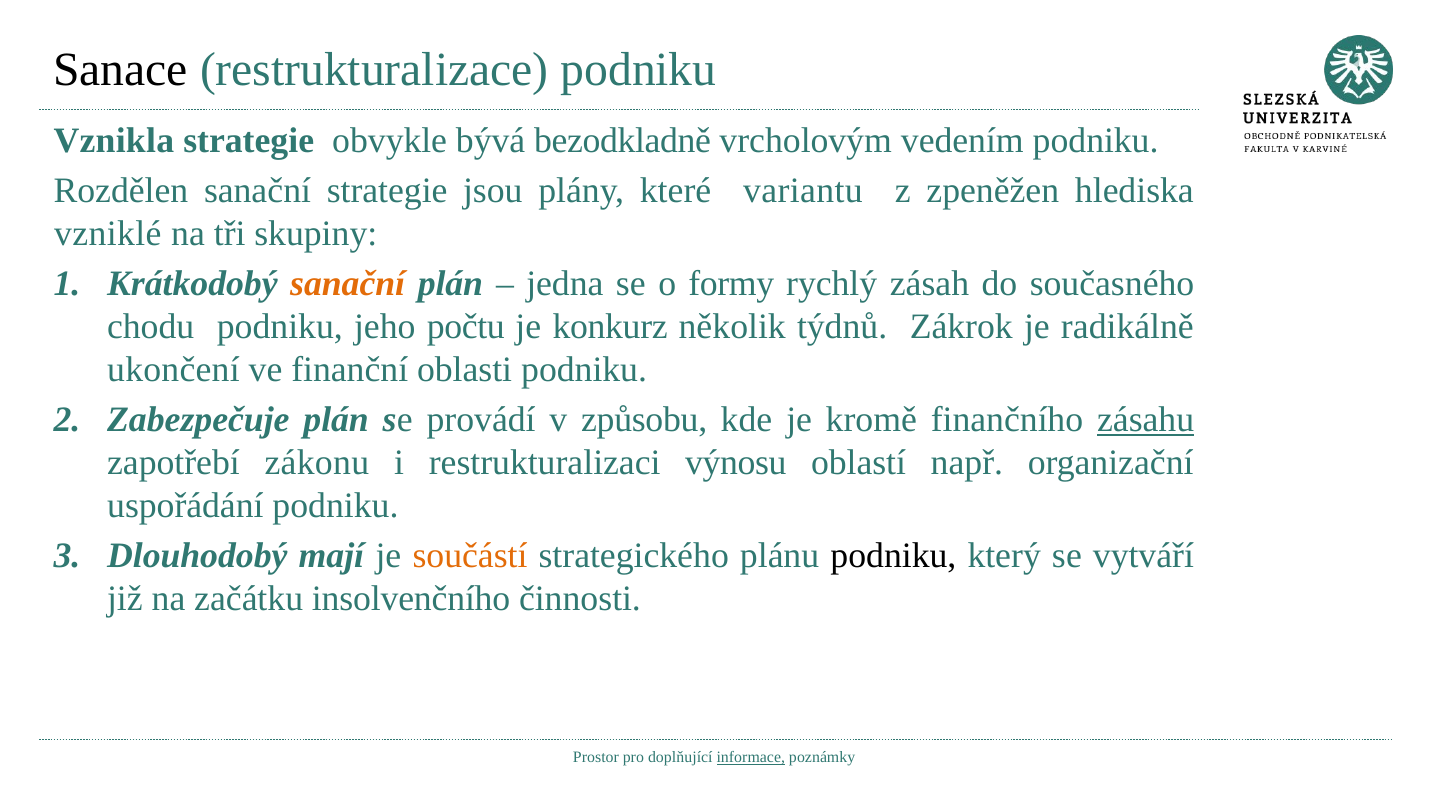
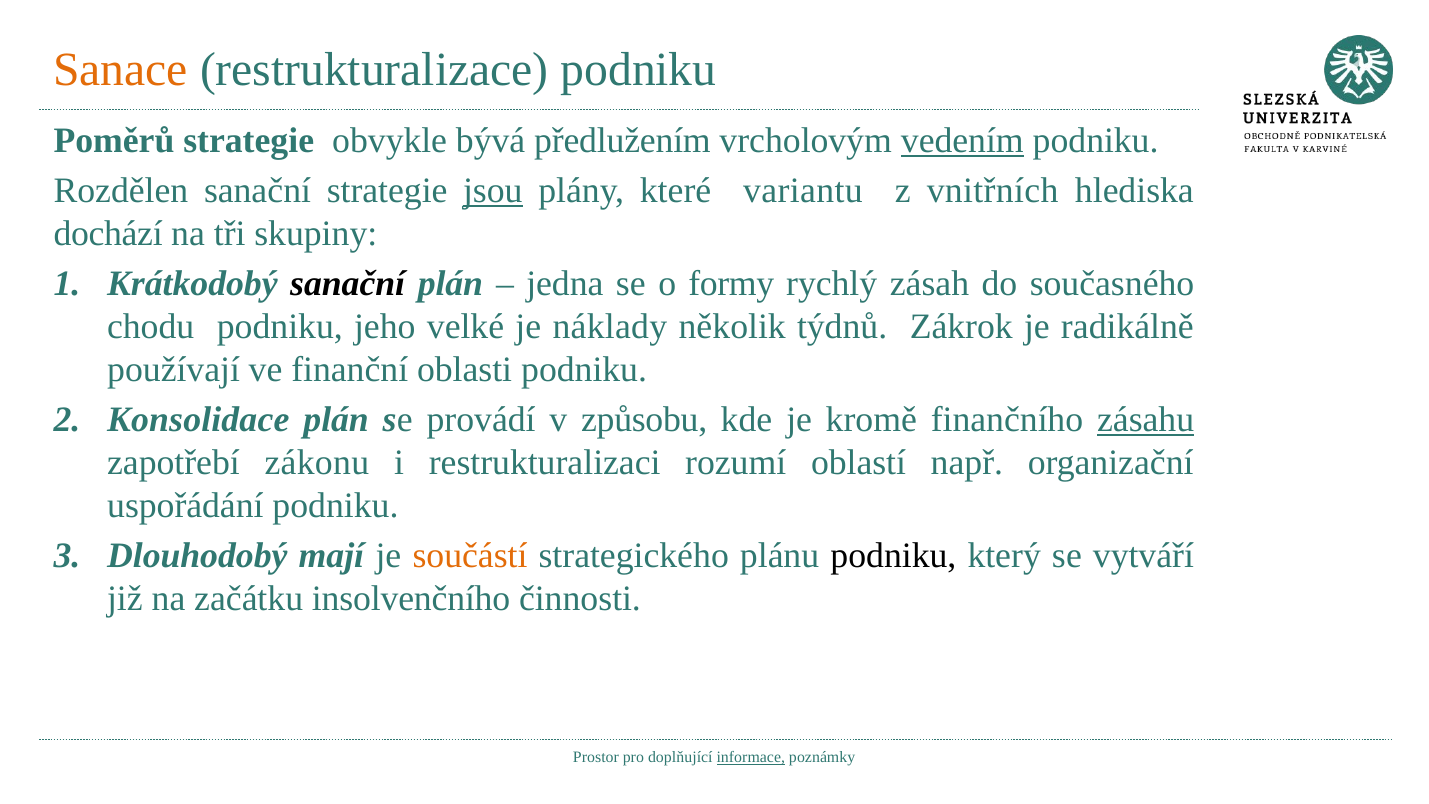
Sanace colour: black -> orange
Vznikla: Vznikla -> Poměrů
bezodkladně: bezodkladně -> předlužením
vedením underline: none -> present
jsou underline: none -> present
zpeněžen: zpeněžen -> vnitřních
vzniklé: vzniklé -> dochází
sanační at (348, 284) colour: orange -> black
počtu: počtu -> velké
konkurz: konkurz -> náklady
ukončení: ukončení -> používají
Zabezpečuje: Zabezpečuje -> Konsolidace
výnosu: výnosu -> rozumí
